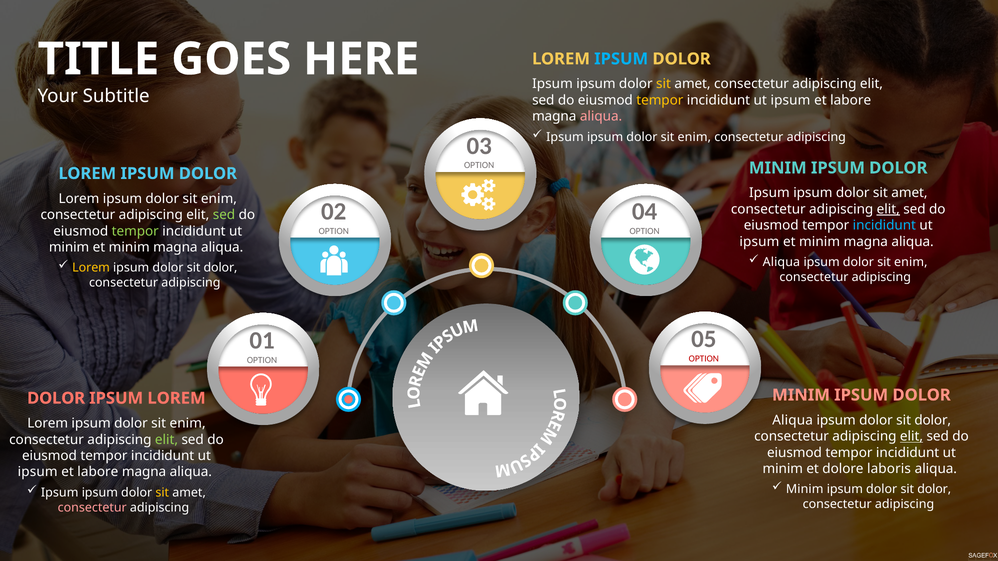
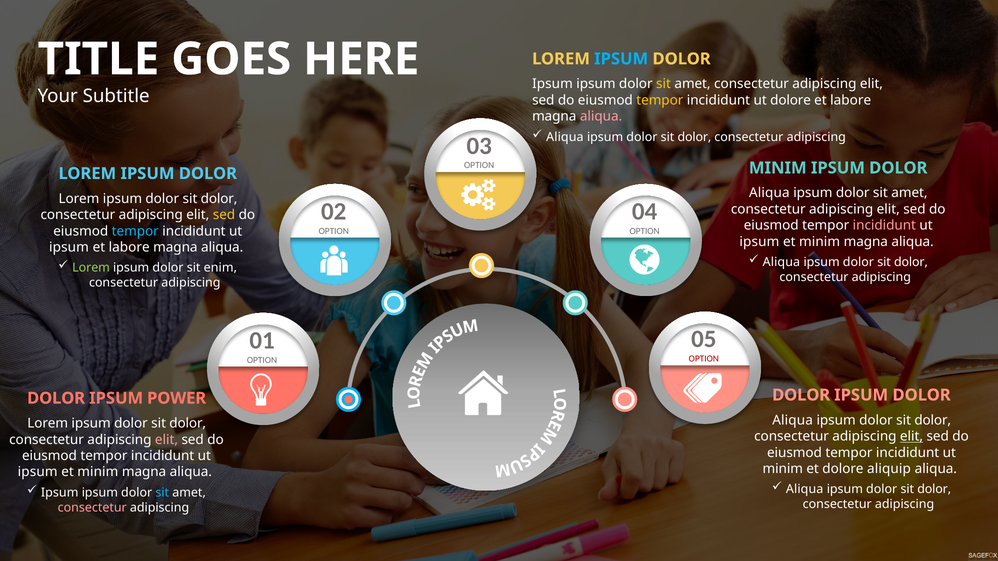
ipsum at (790, 100): ipsum -> dolore
Ipsum at (565, 137): Ipsum -> Aliqua
enim at (694, 137): enim -> dolor
Ipsum at (769, 193): Ipsum -> Aliqua
enim at (219, 199): enim -> dolor
elit at (888, 209) underline: present -> none
sed at (224, 215) colour: light green -> yellow
incididunt at (884, 226) colour: light blue -> pink
tempor at (135, 231) colour: light green -> light blue
minim at (69, 247): minim -> ipsum
minim at (129, 247): minim -> labore
enim at (911, 262): enim -> dolor
Lorem at (91, 268) colour: yellow -> light green
dolor at (220, 268): dolor -> enim
MINIM at (801, 395): MINIM -> DOLOR
IPSUM LOREM: LOREM -> POWER
enim at (188, 424): enim -> dolor
elit at (166, 440) colour: light green -> pink
laboris: laboris -> aliquip
labore at (98, 472): labore -> minim
Minim at (805, 490): Minim -> Aliqua
sit at (162, 493) colour: yellow -> light blue
